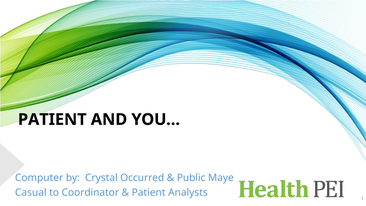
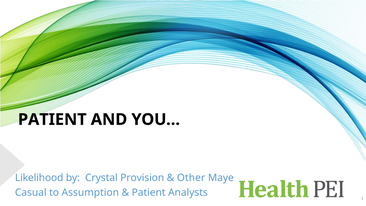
Computer: Computer -> Likelihood
Occurred: Occurred -> Provision
Public: Public -> Other
Coordinator: Coordinator -> Assumption
